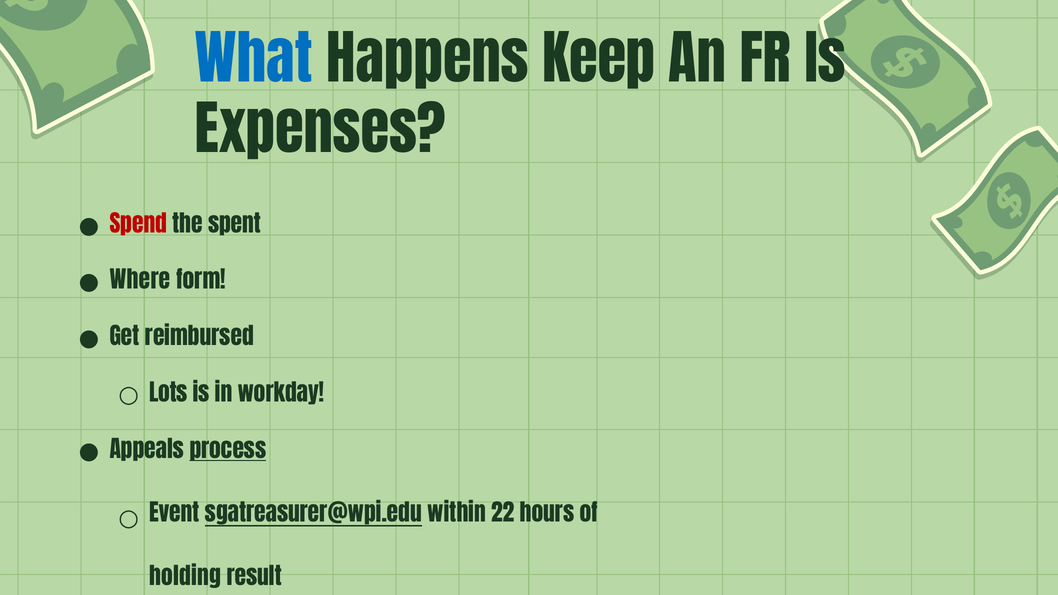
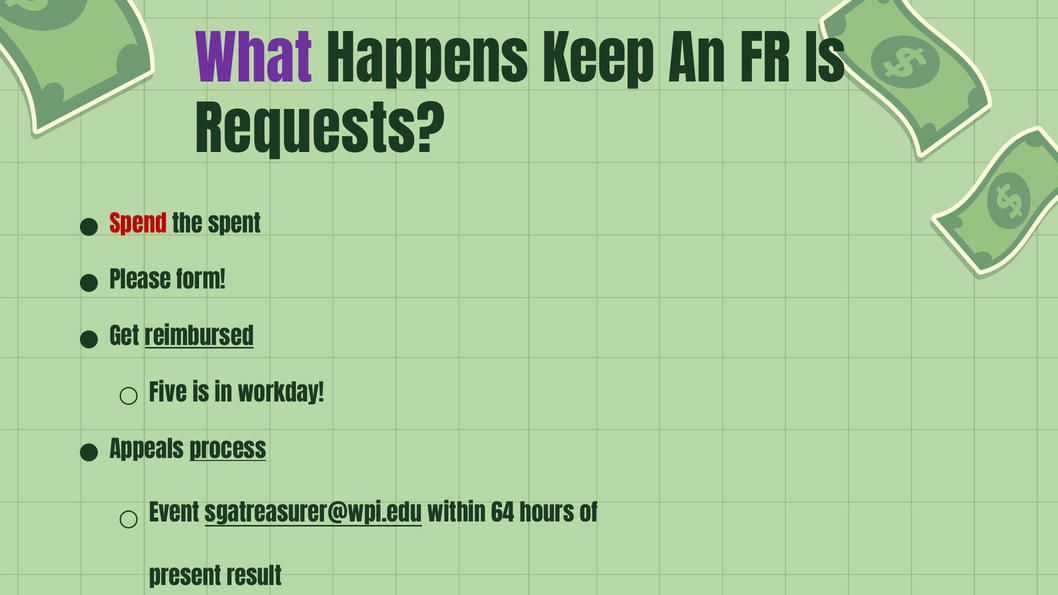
What colour: blue -> purple
Expenses: Expenses -> Requests
Where: Where -> Please
reimbursed underline: none -> present
Lots: Lots -> Five
22: 22 -> 64
holding: holding -> present
